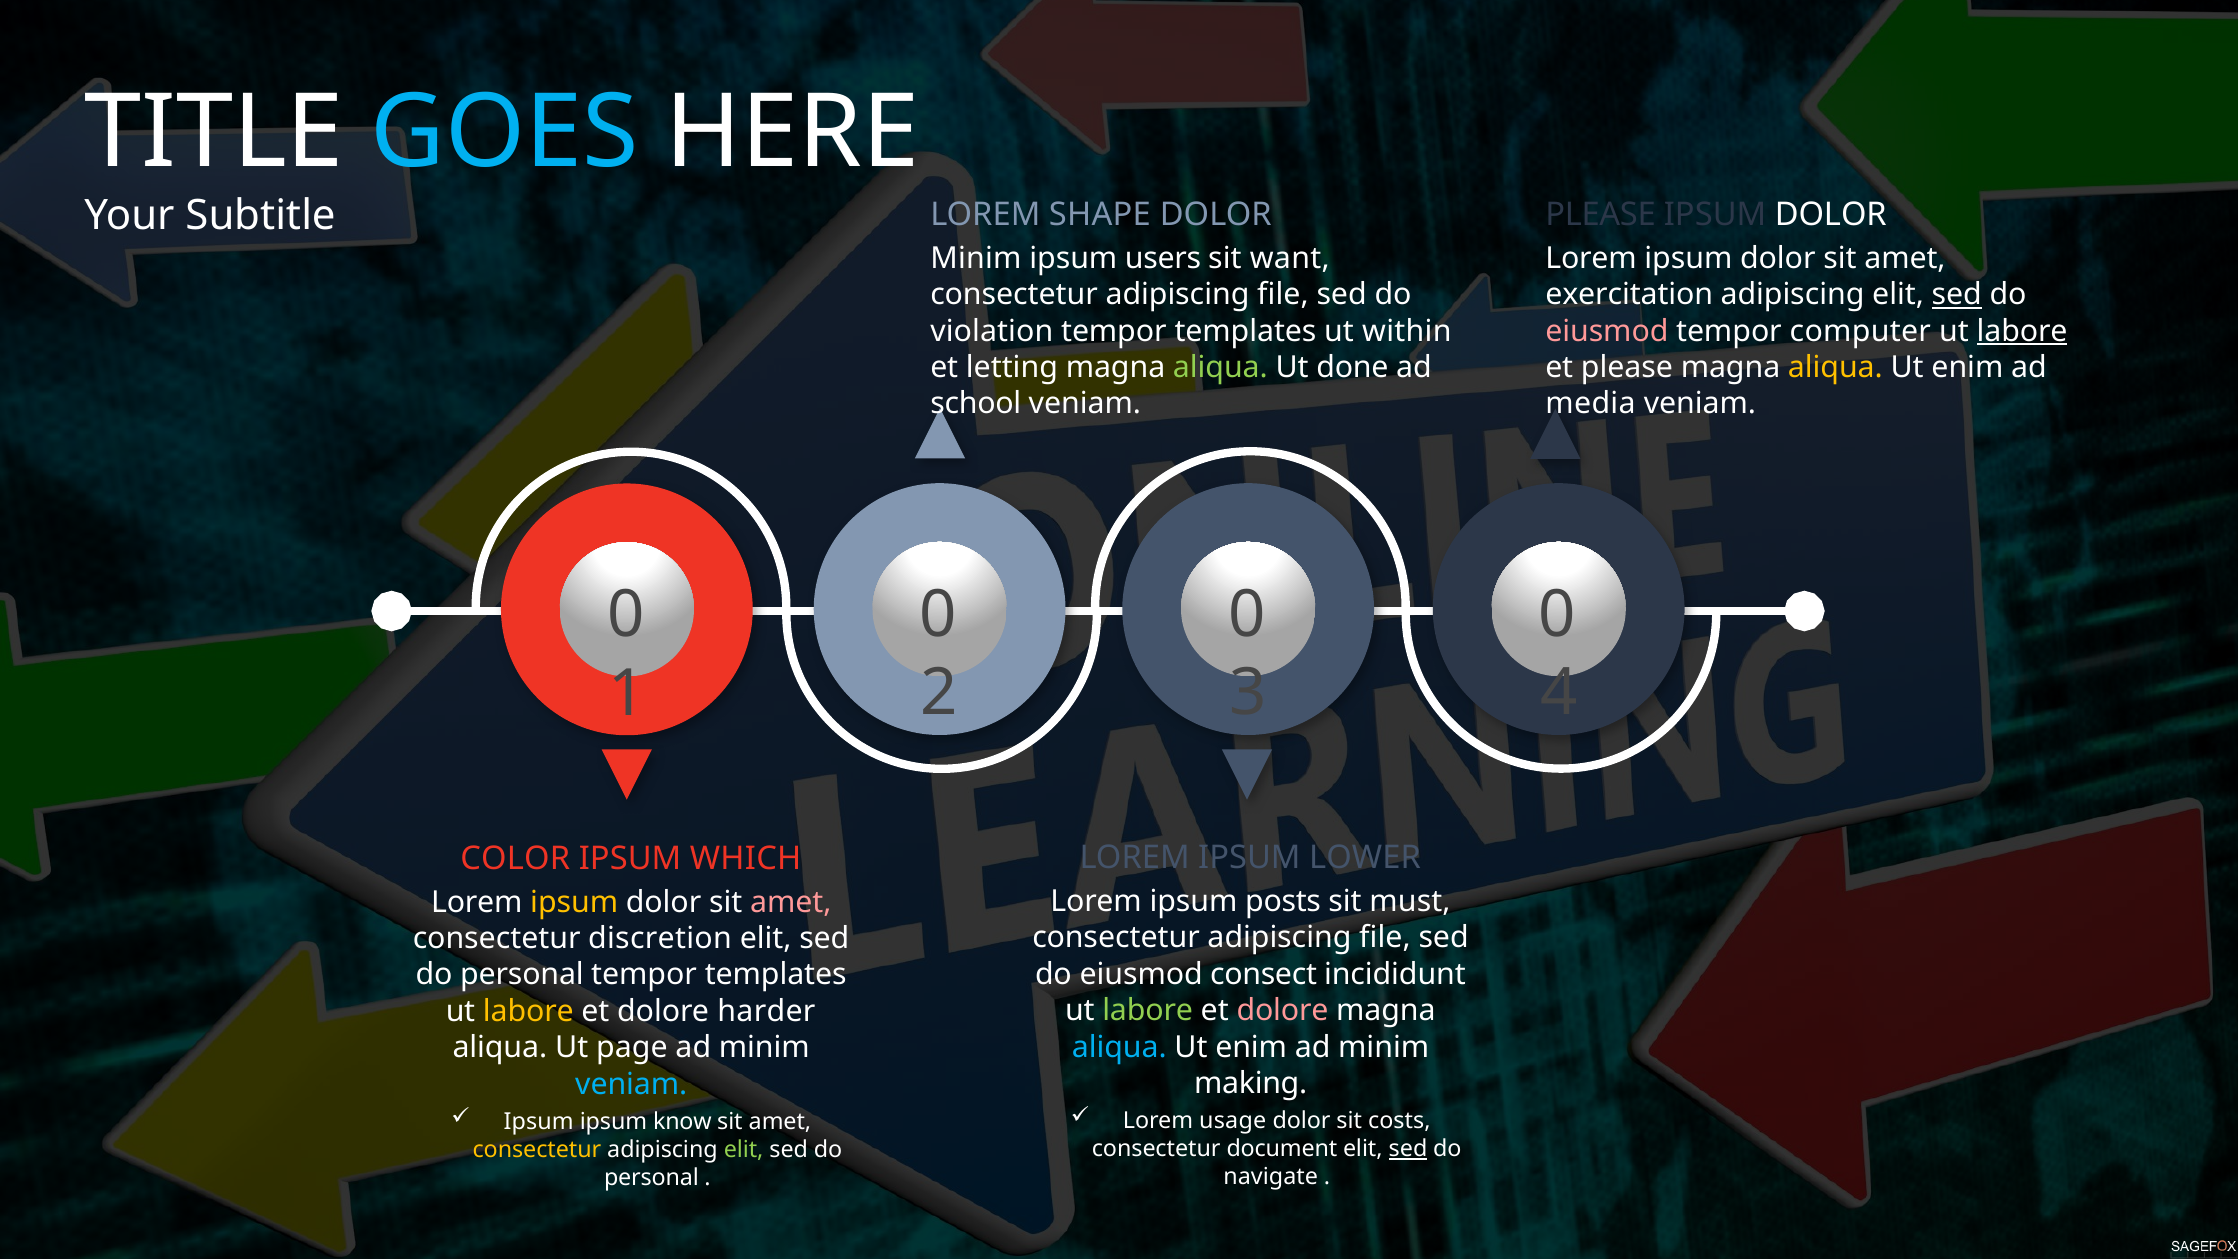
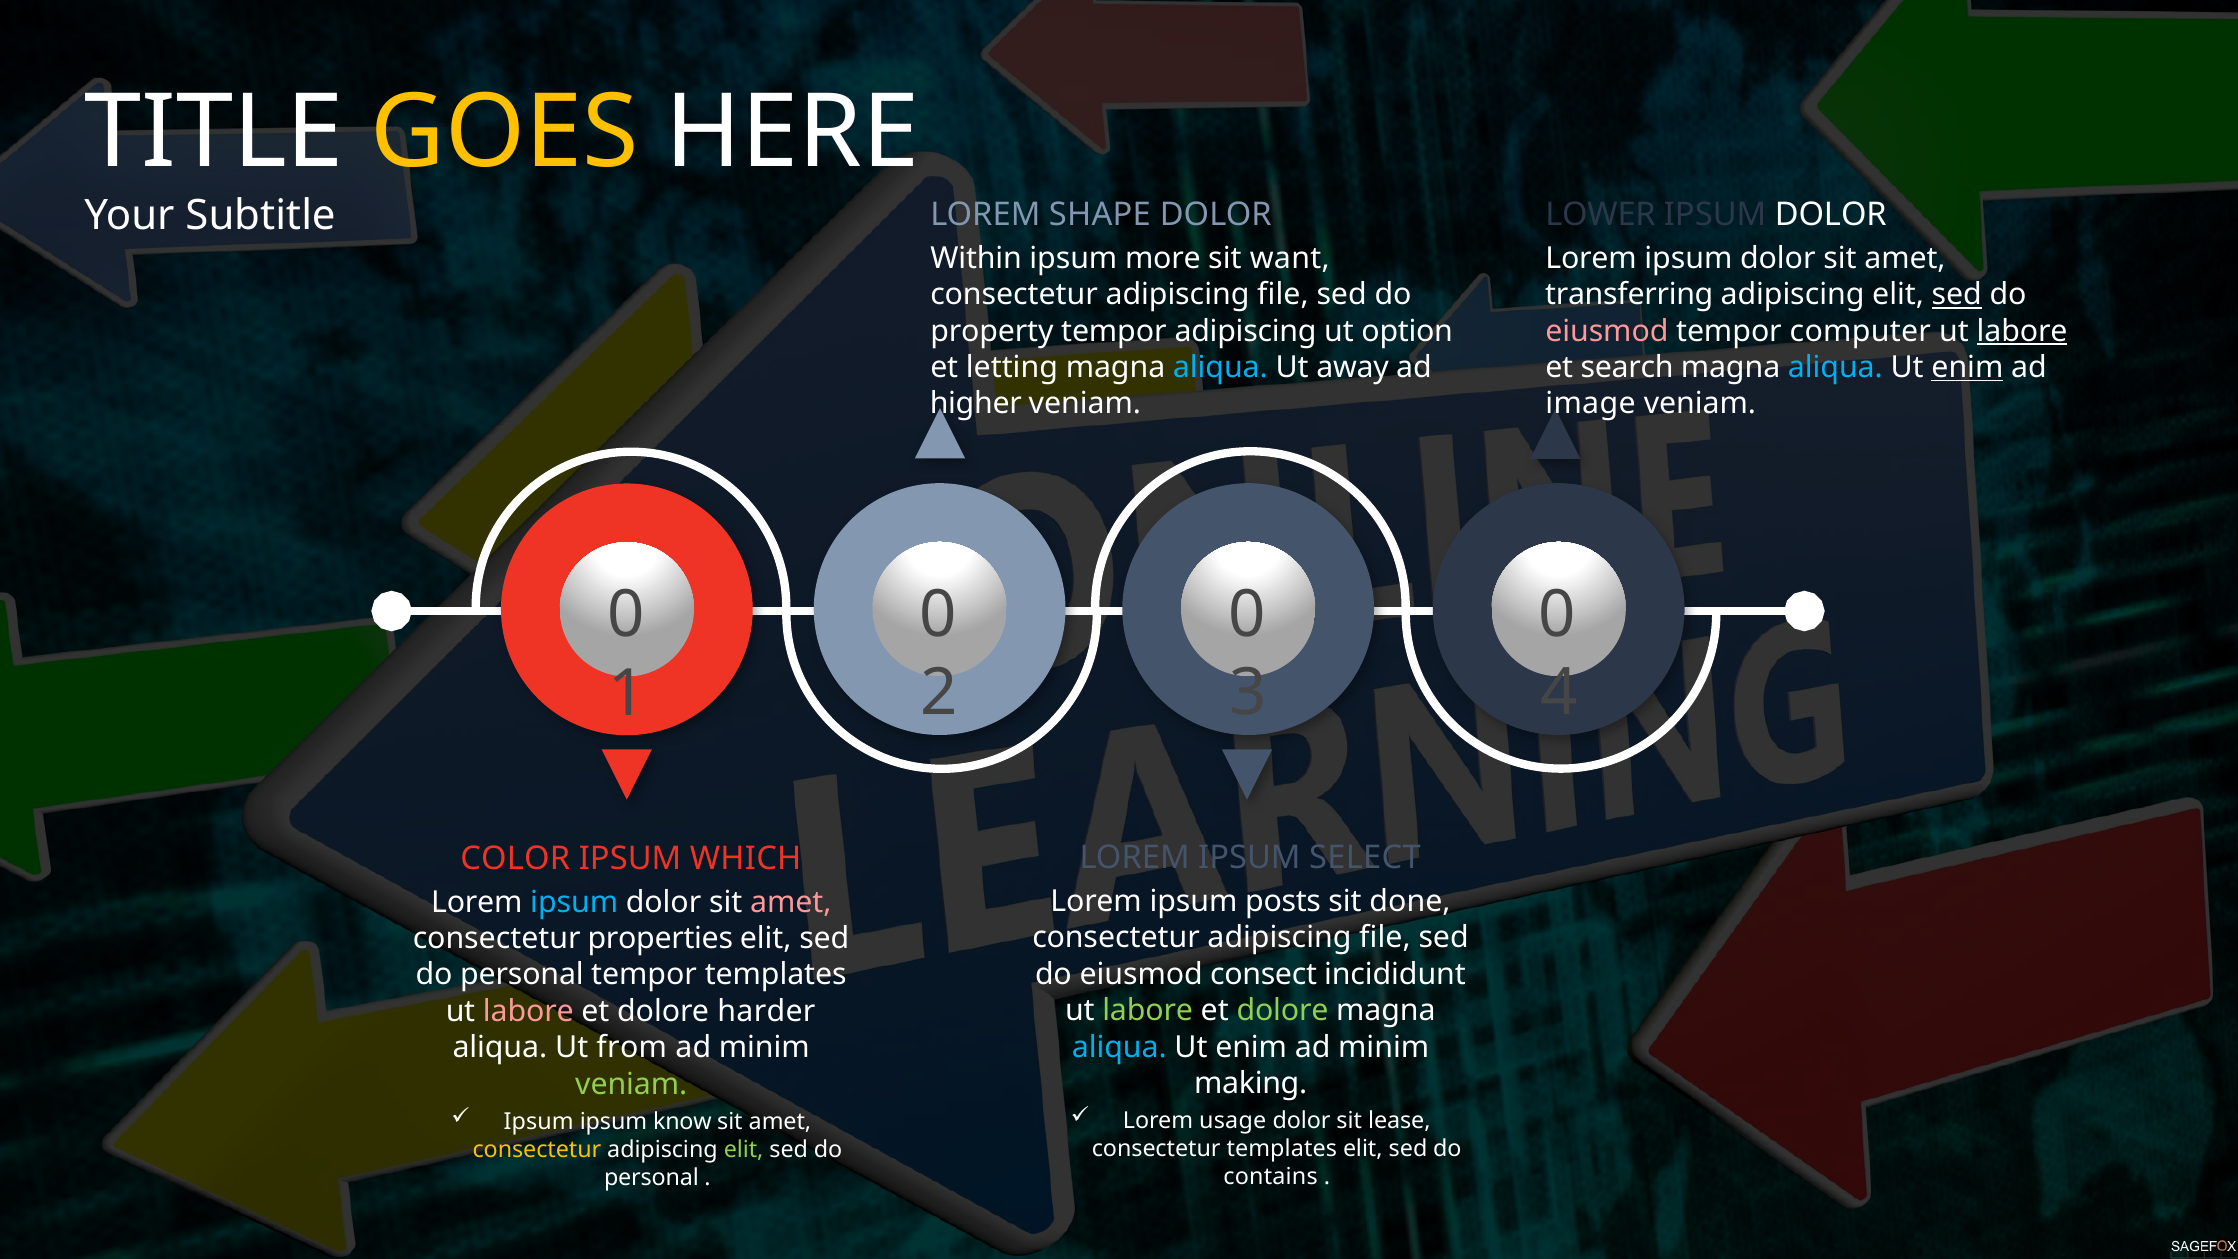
GOES colour: light blue -> yellow
PLEASE at (1601, 215): PLEASE -> LOWER
Minim at (976, 258): Minim -> Within
users: users -> more
exercitation: exercitation -> transferring
violation: violation -> property
templates at (1246, 331): templates -> adipiscing
within: within -> option
aliqua at (1220, 367) colour: light green -> light blue
done: done -> away
et please: please -> search
aliqua at (1835, 367) colour: yellow -> light blue
enim at (1967, 367) underline: none -> present
school: school -> higher
media: media -> image
LOWER: LOWER -> SELECT
must: must -> done
ipsum at (574, 902) colour: yellow -> light blue
discretion: discretion -> properties
dolore at (1283, 1010) colour: pink -> light green
labore at (528, 1011) colour: yellow -> pink
page: page -> from
veniam at (631, 1084) colour: light blue -> light green
costs: costs -> lease
consectetur document: document -> templates
sed at (1408, 1149) underline: present -> none
navigate: navigate -> contains
